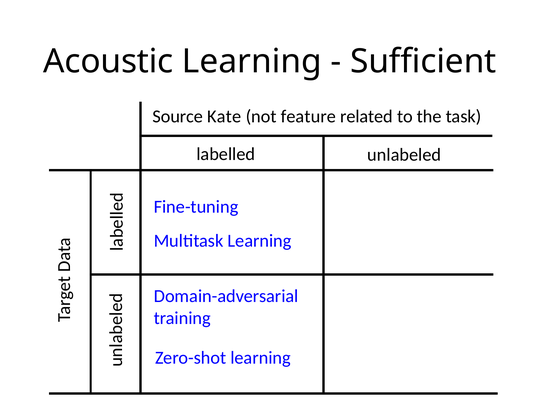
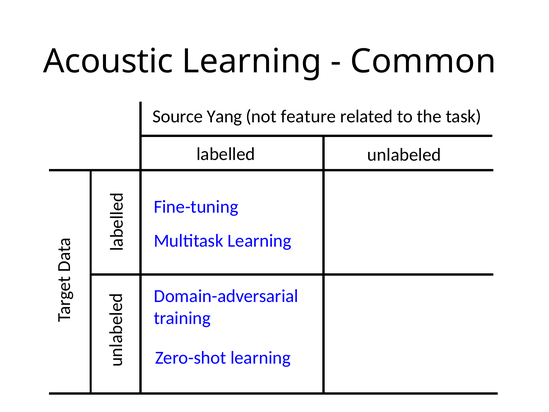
Sufficient: Sufficient -> Common
Kate: Kate -> Yang
